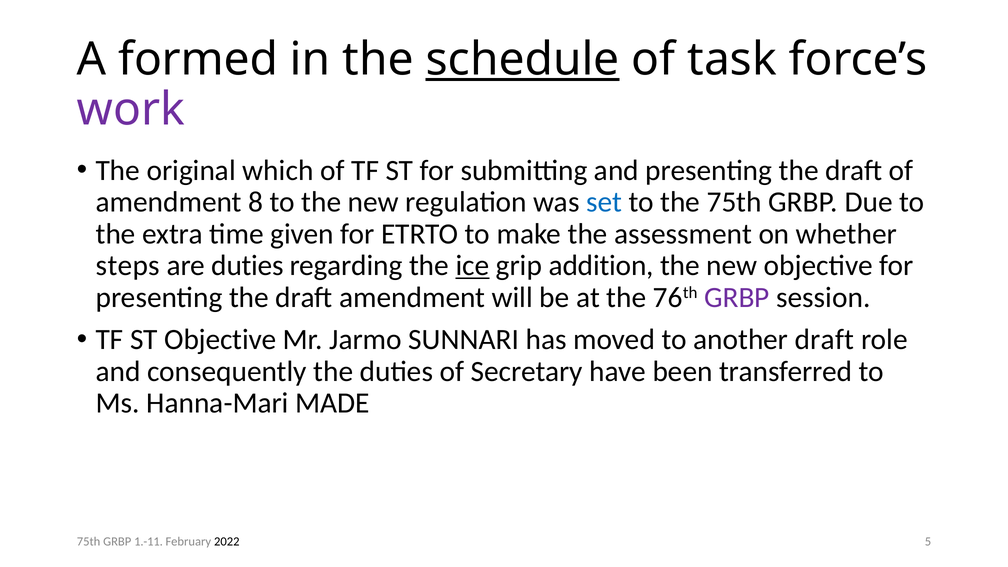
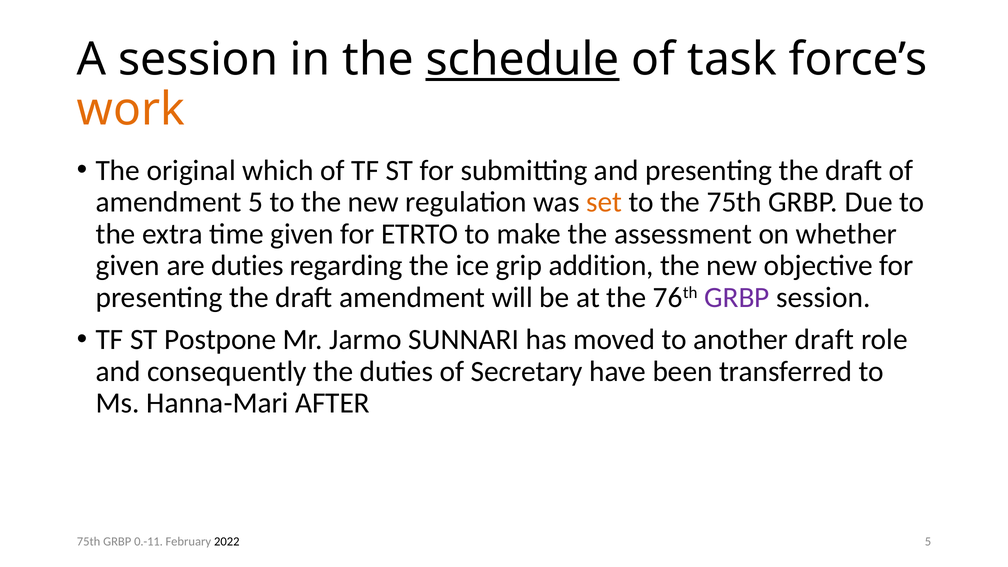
A formed: formed -> session
work colour: purple -> orange
amendment 8: 8 -> 5
set colour: blue -> orange
steps at (128, 266): steps -> given
ice underline: present -> none
ST Objective: Objective -> Postpone
MADE: MADE -> AFTER
1.-11: 1.-11 -> 0.-11
